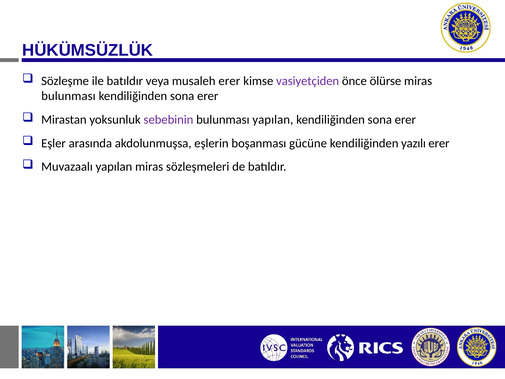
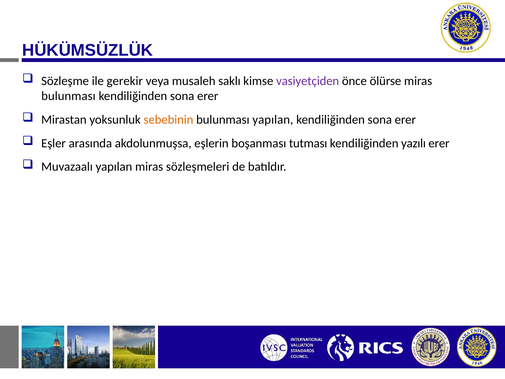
ile batıldır: batıldır -> gerekir
musaleh erer: erer -> saklı
sebebinin colour: purple -> orange
gücüne: gücüne -> tutması
